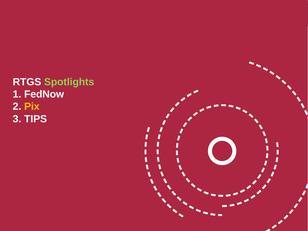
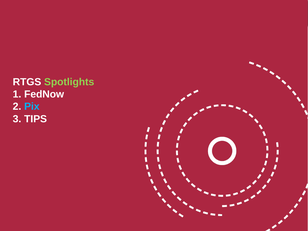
Pix colour: yellow -> light blue
